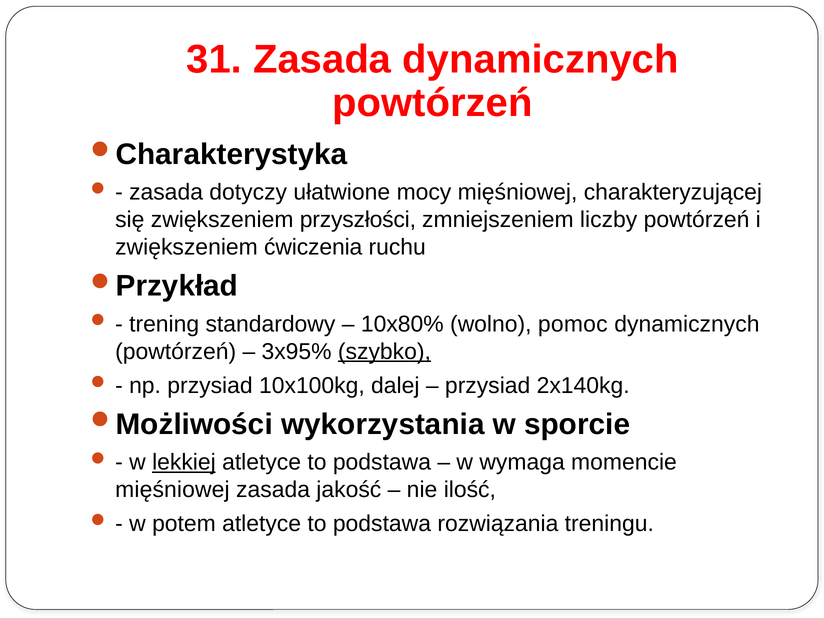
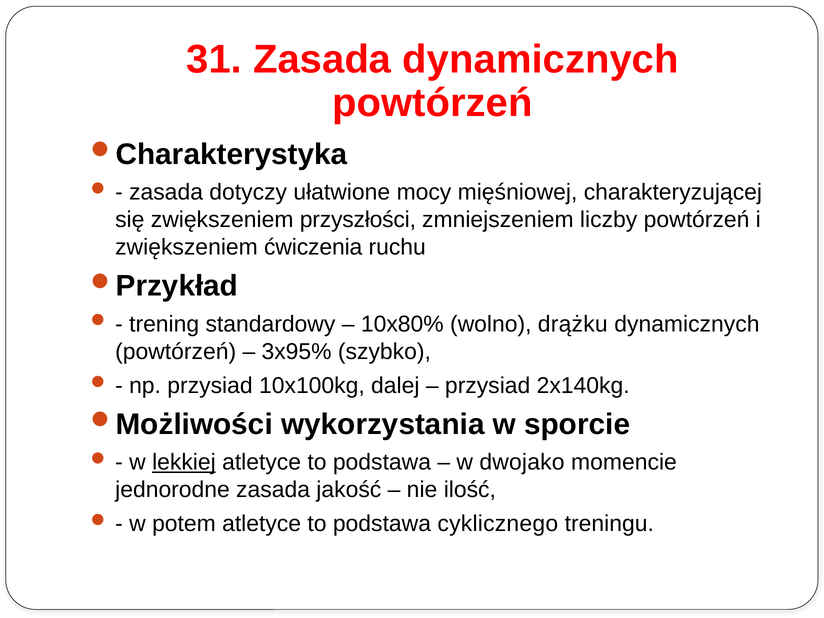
pomoc: pomoc -> drążku
szybko underline: present -> none
wymaga: wymaga -> dwojako
mięśniowej at (172, 490): mięśniowej -> jednorodne
rozwiązania: rozwiązania -> cyklicznego
